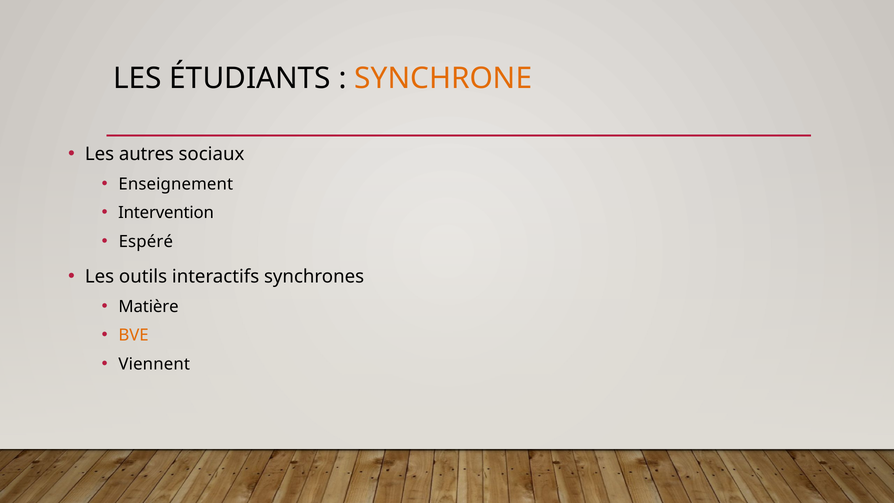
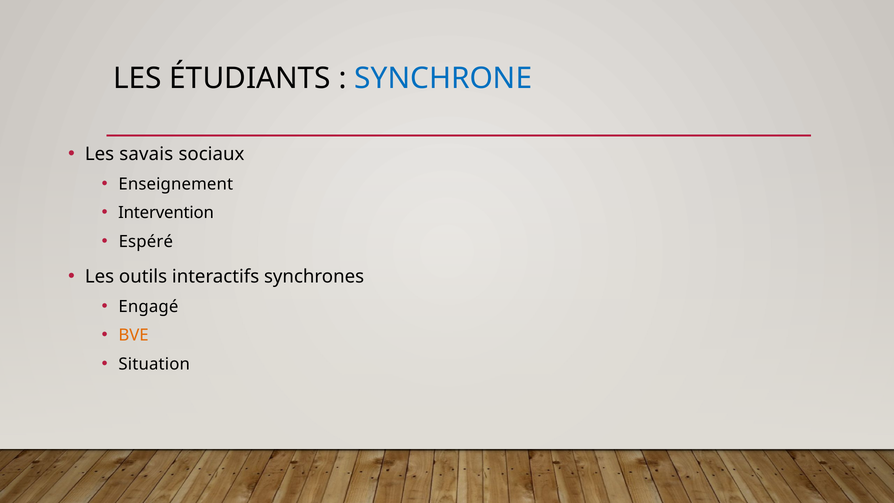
SYNCHRONE colour: orange -> blue
autres: autres -> savais
Matière: Matière -> Engagé
Viennent: Viennent -> Situation
